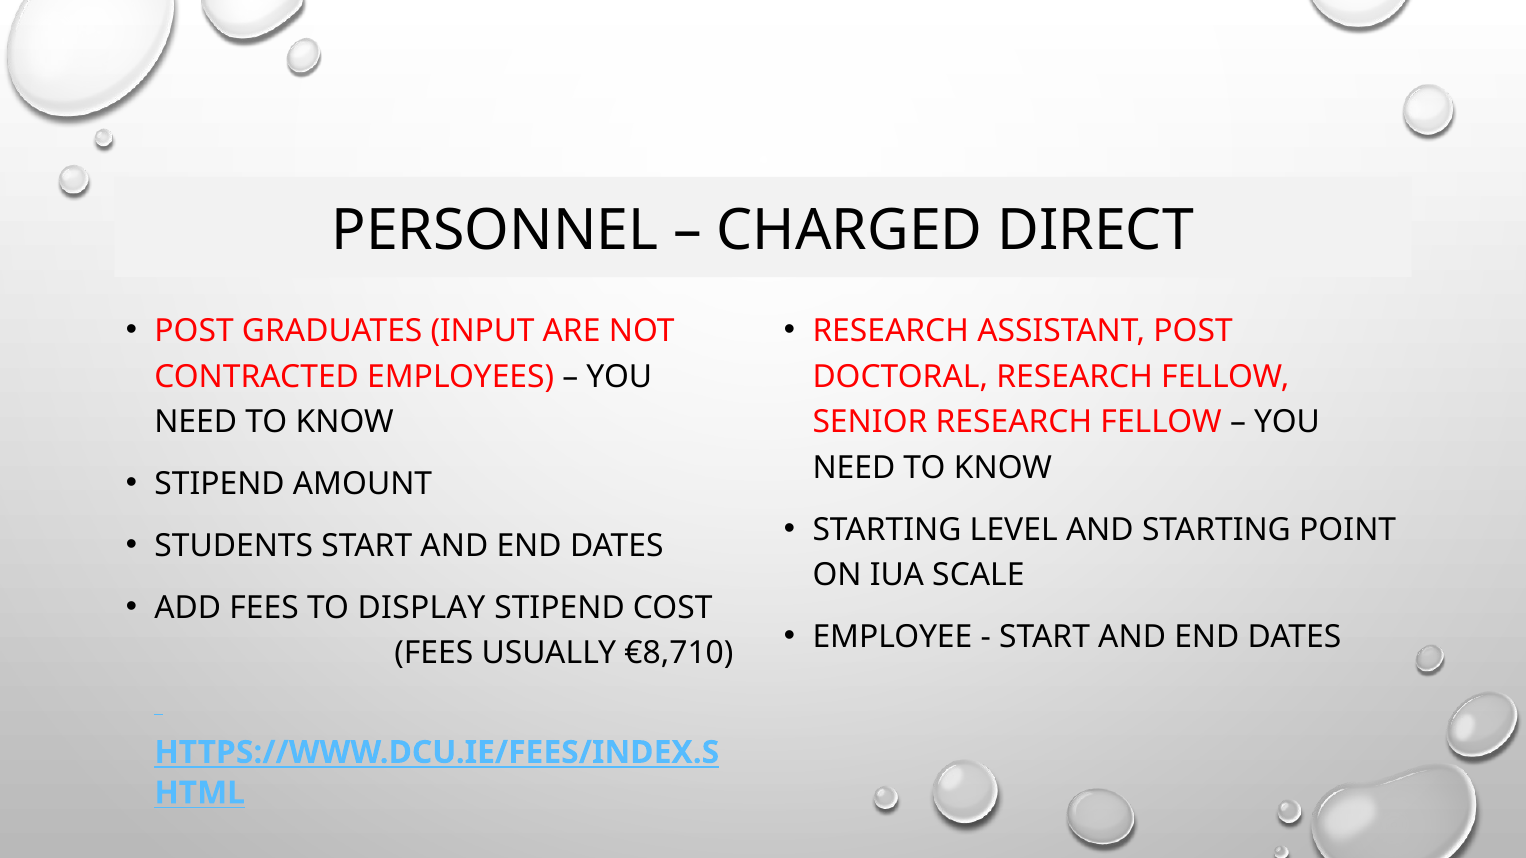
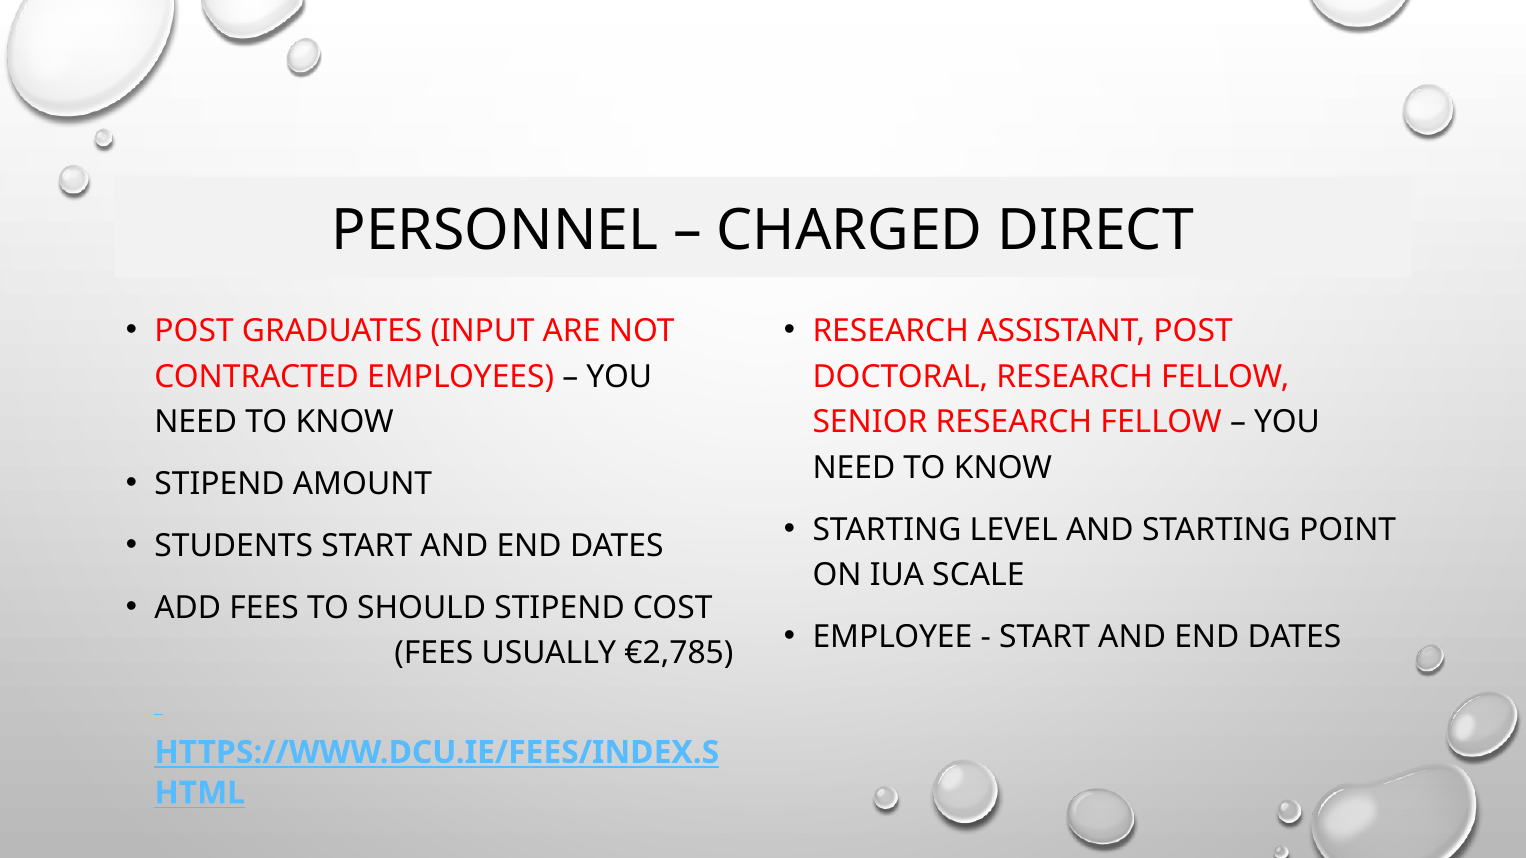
DISPLAY: DISPLAY -> SHOULD
€8,710: €8,710 -> €2,785
